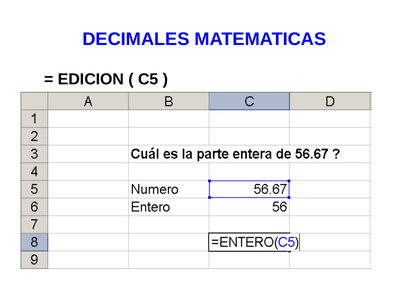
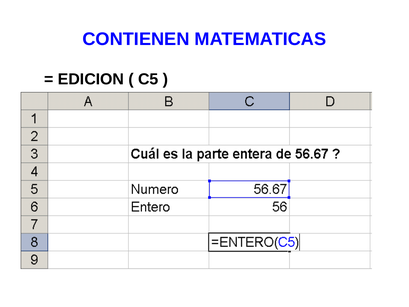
DECIMALES: DECIMALES -> CONTIENEN
